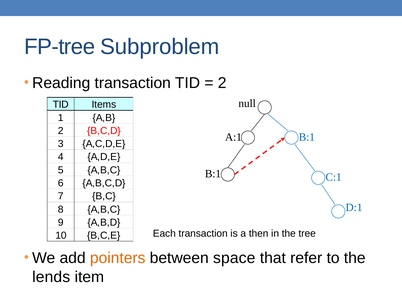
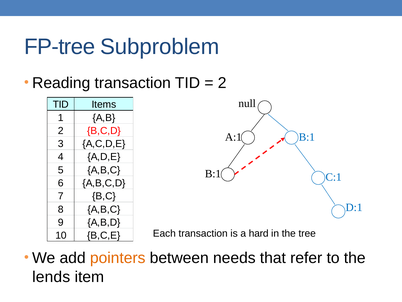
then: then -> hard
space: space -> needs
